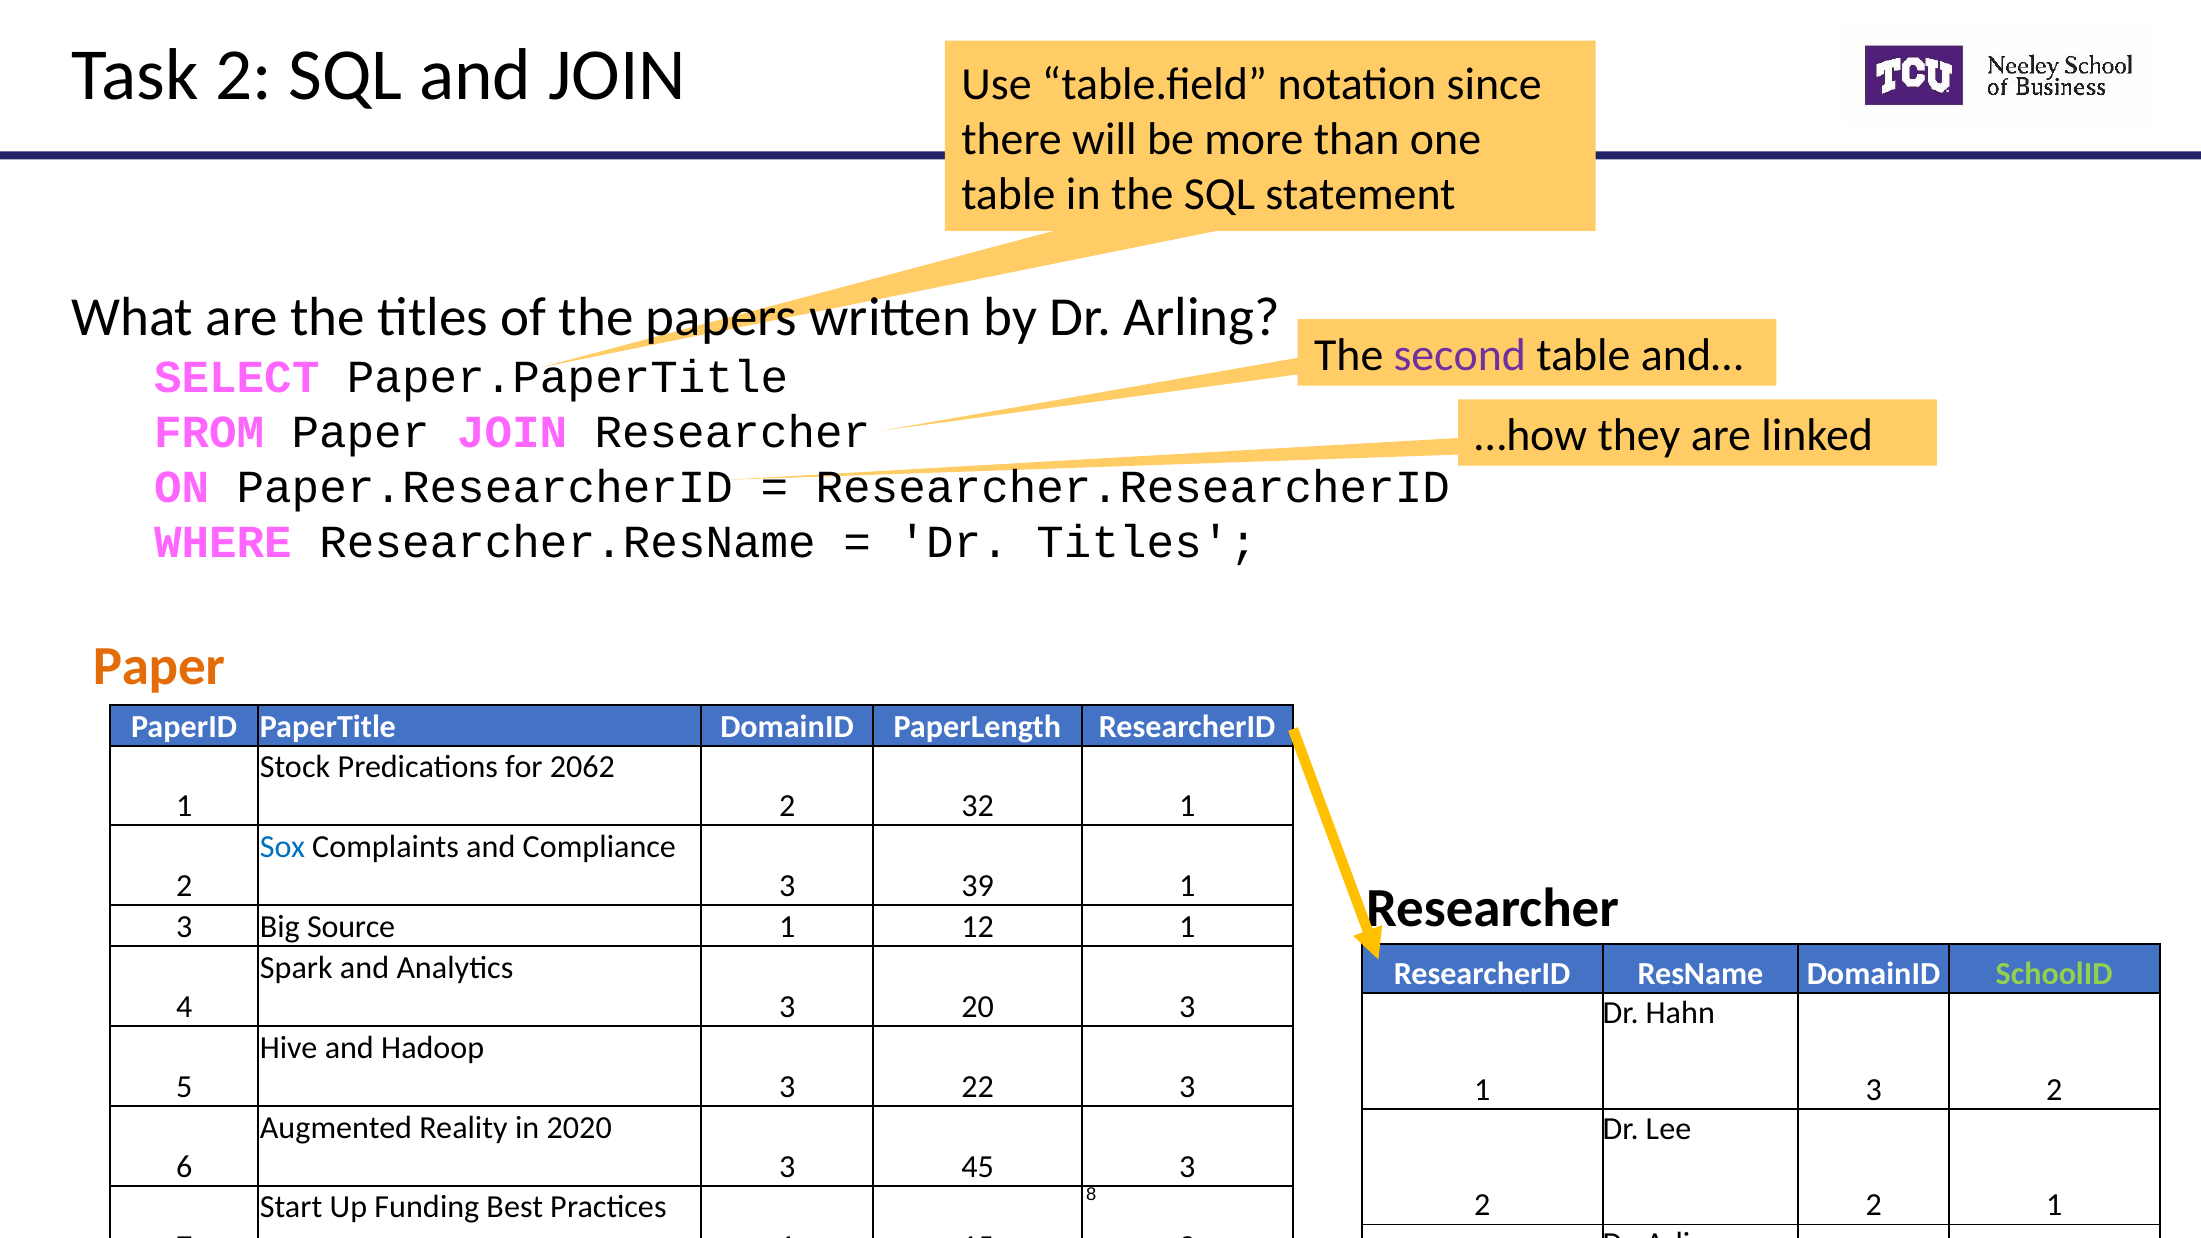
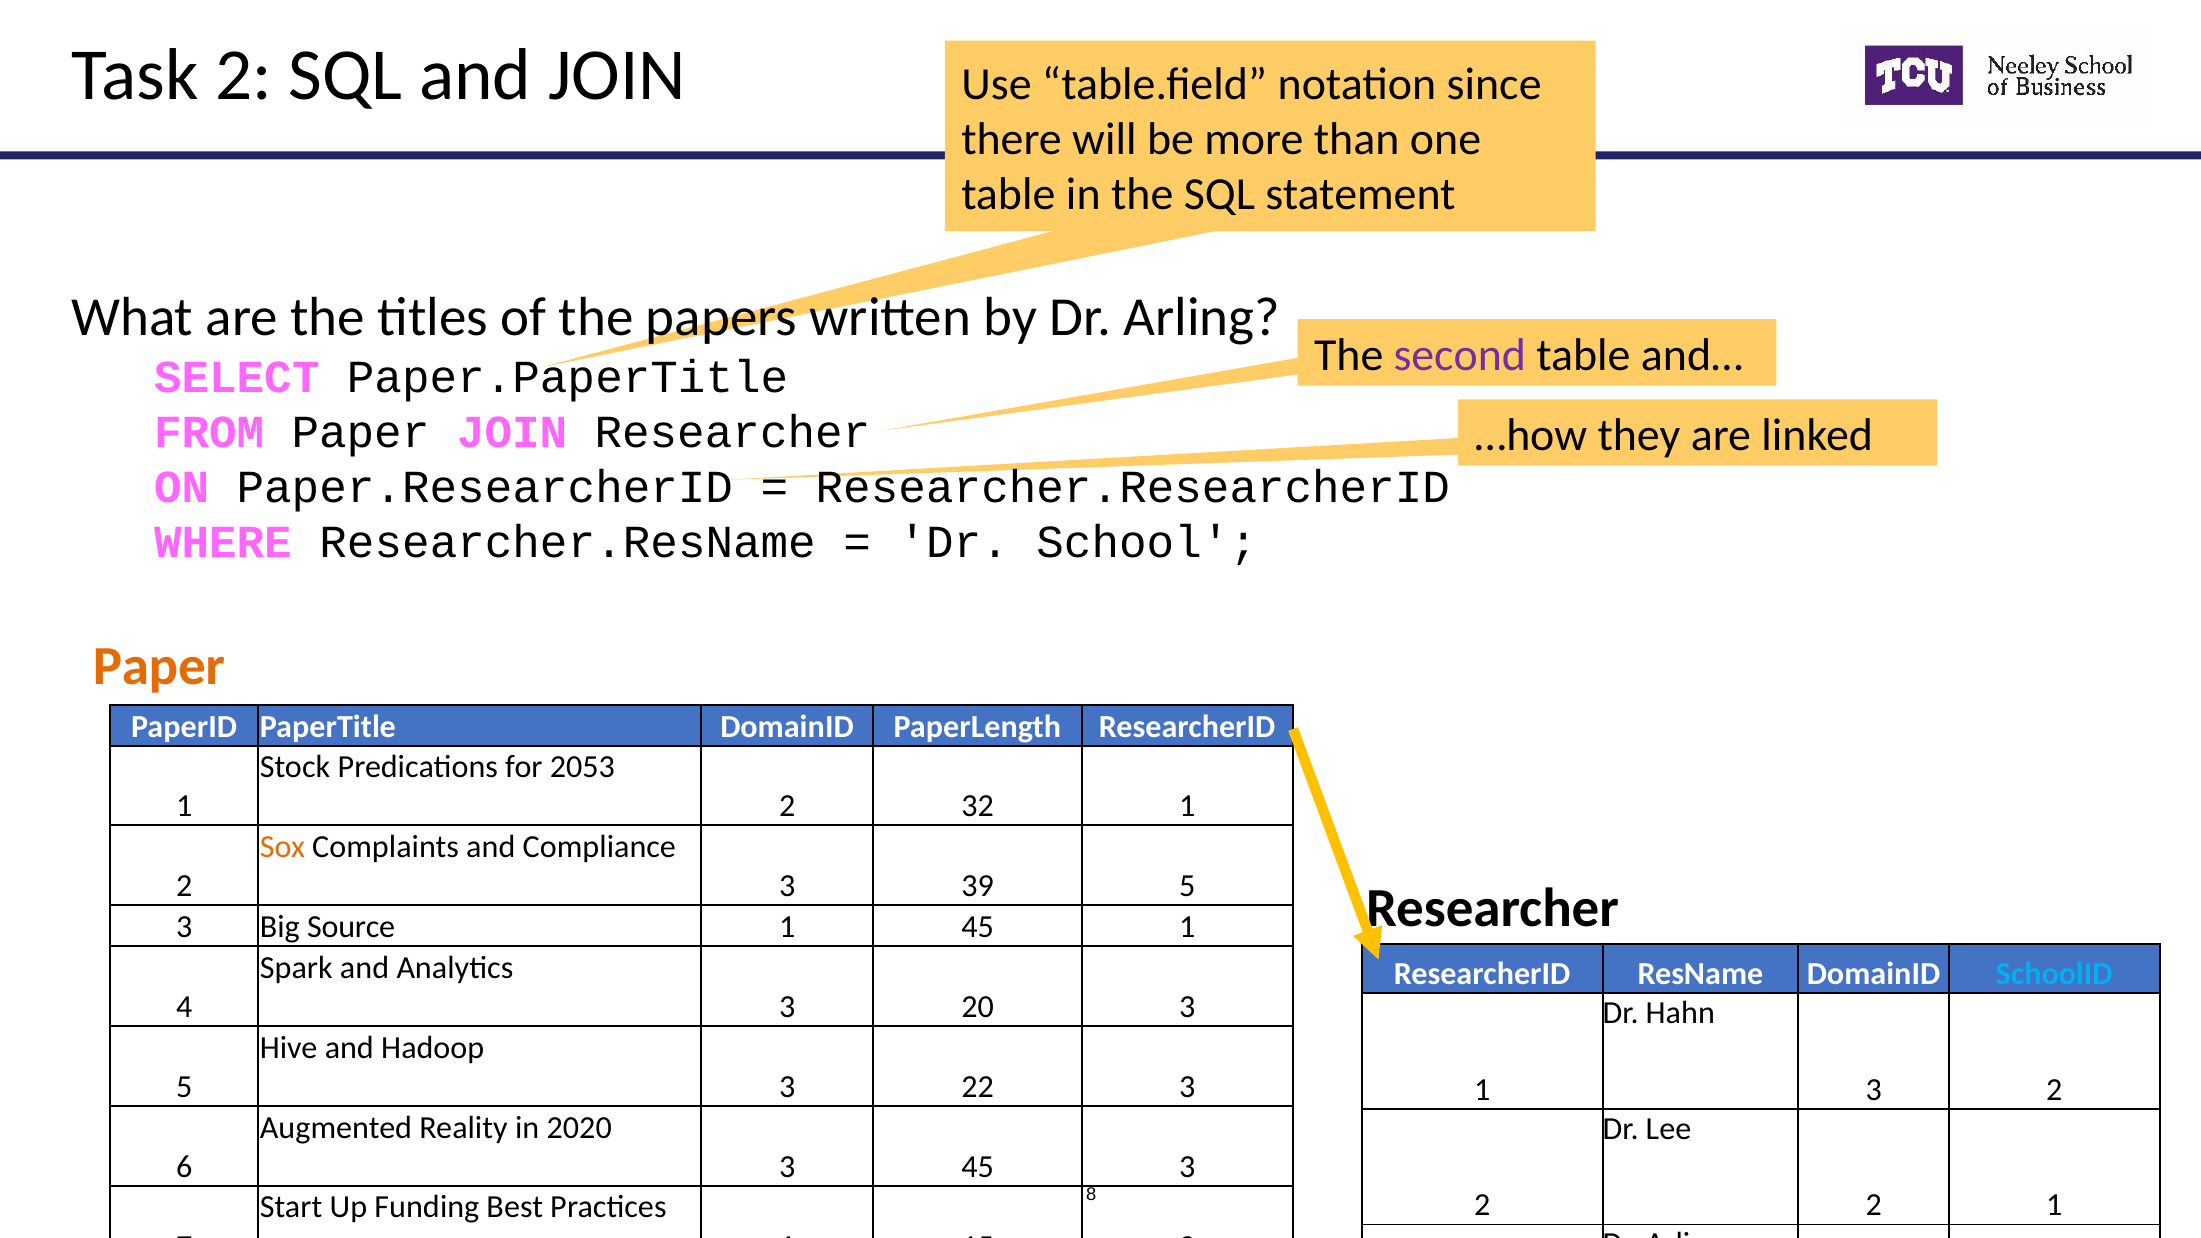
Dr Titles: Titles -> School
2062: 2062 -> 2053
Sox colour: blue -> orange
39 1: 1 -> 5
1 12: 12 -> 45
SchoolID colour: light green -> light blue
